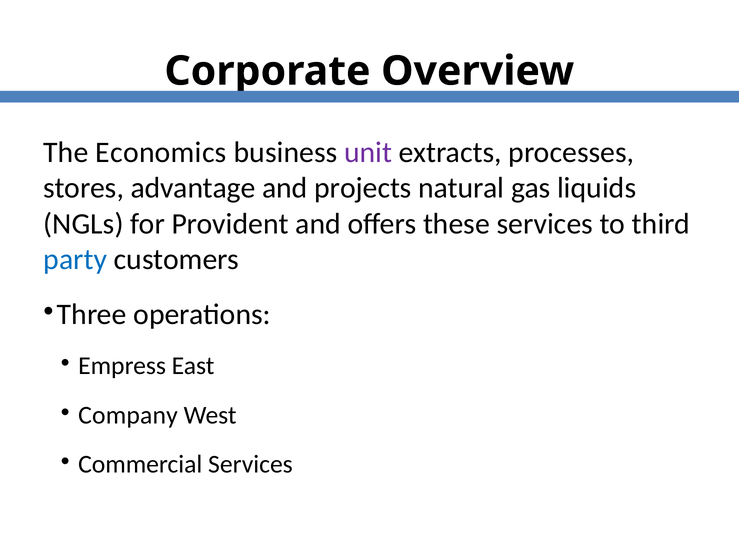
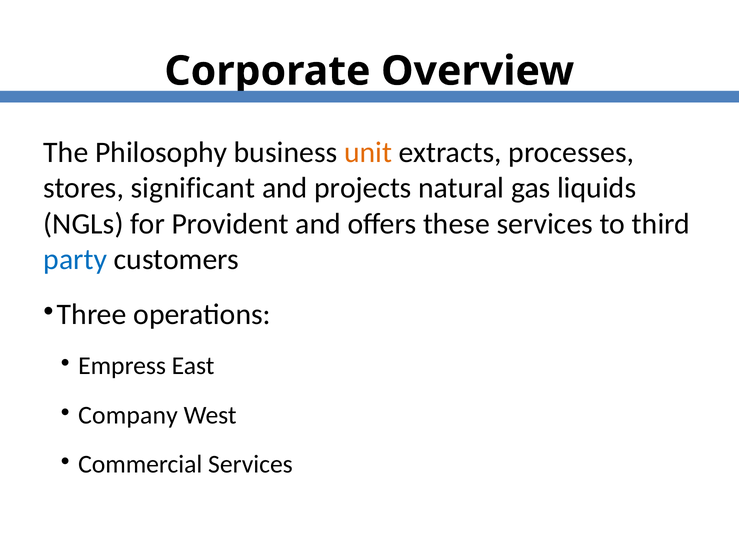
Economics: Economics -> Philosophy
unit colour: purple -> orange
advantage: advantage -> significant
